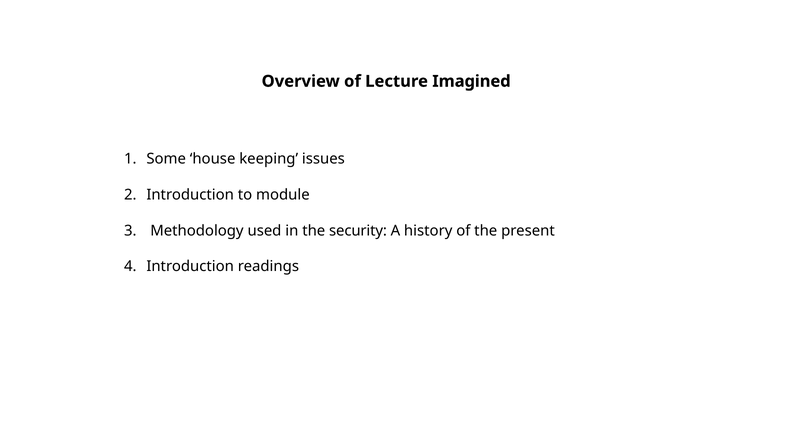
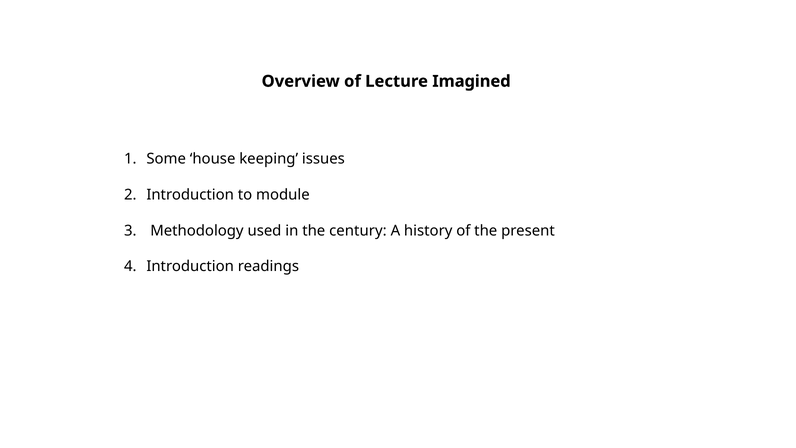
security: security -> century
